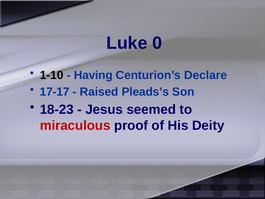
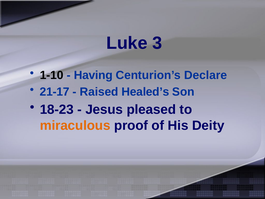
0: 0 -> 3
17-17: 17-17 -> 21-17
Pleads’s: Pleads’s -> Healed’s
seemed: seemed -> pleased
miraculous colour: red -> orange
